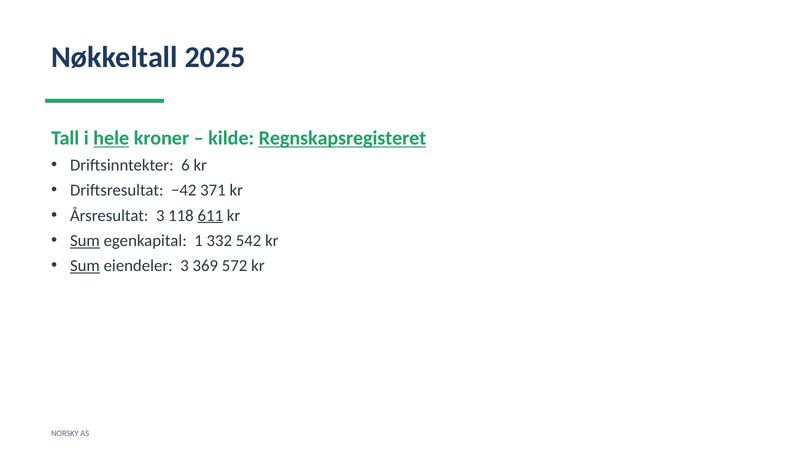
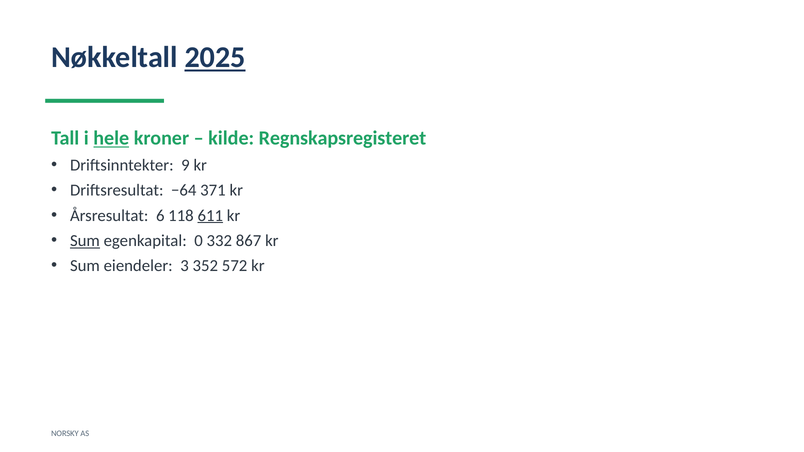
2025 underline: none -> present
Regnskapsregisteret underline: present -> none
6: 6 -> 9
−42: −42 -> −64
Årsresultat 3: 3 -> 6
1: 1 -> 0
542: 542 -> 867
Sum at (85, 266) underline: present -> none
369: 369 -> 352
